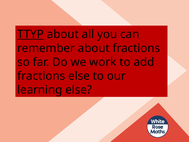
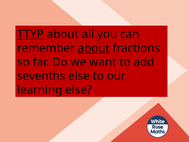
about at (94, 48) underline: none -> present
work: work -> want
fractions at (41, 76): fractions -> sevenths
